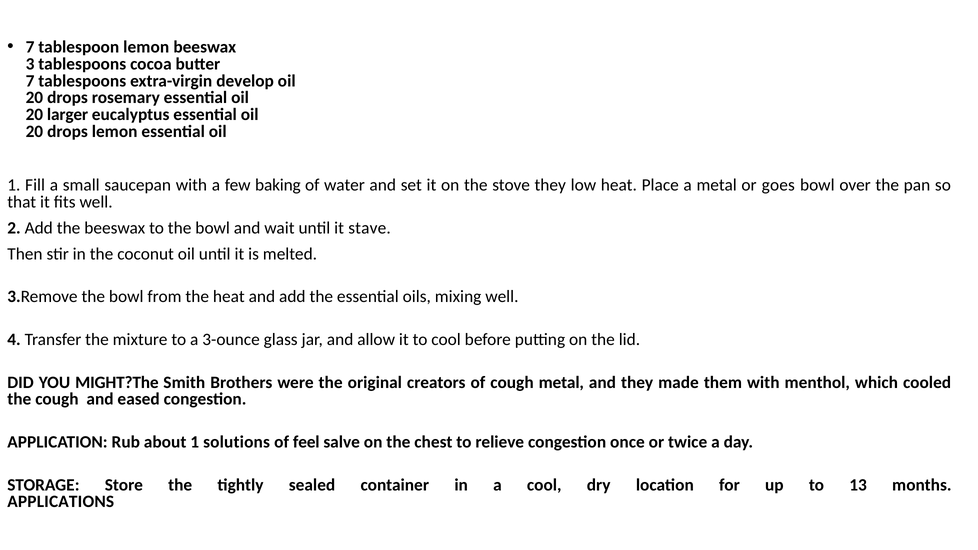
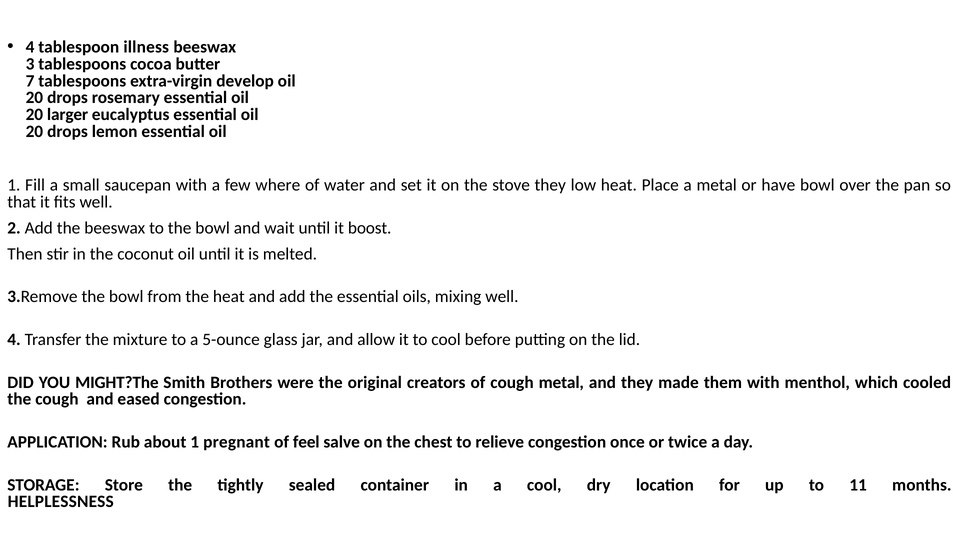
7 at (30, 47): 7 -> 4
tablespoon lemon: lemon -> illness
baking: baking -> where
goes: goes -> have
stave: stave -> boost
3-ounce: 3-ounce -> 5-ounce
solutions: solutions -> pregnant
13: 13 -> 11
APPLICATIONS: APPLICATIONS -> HELPLESSNESS
